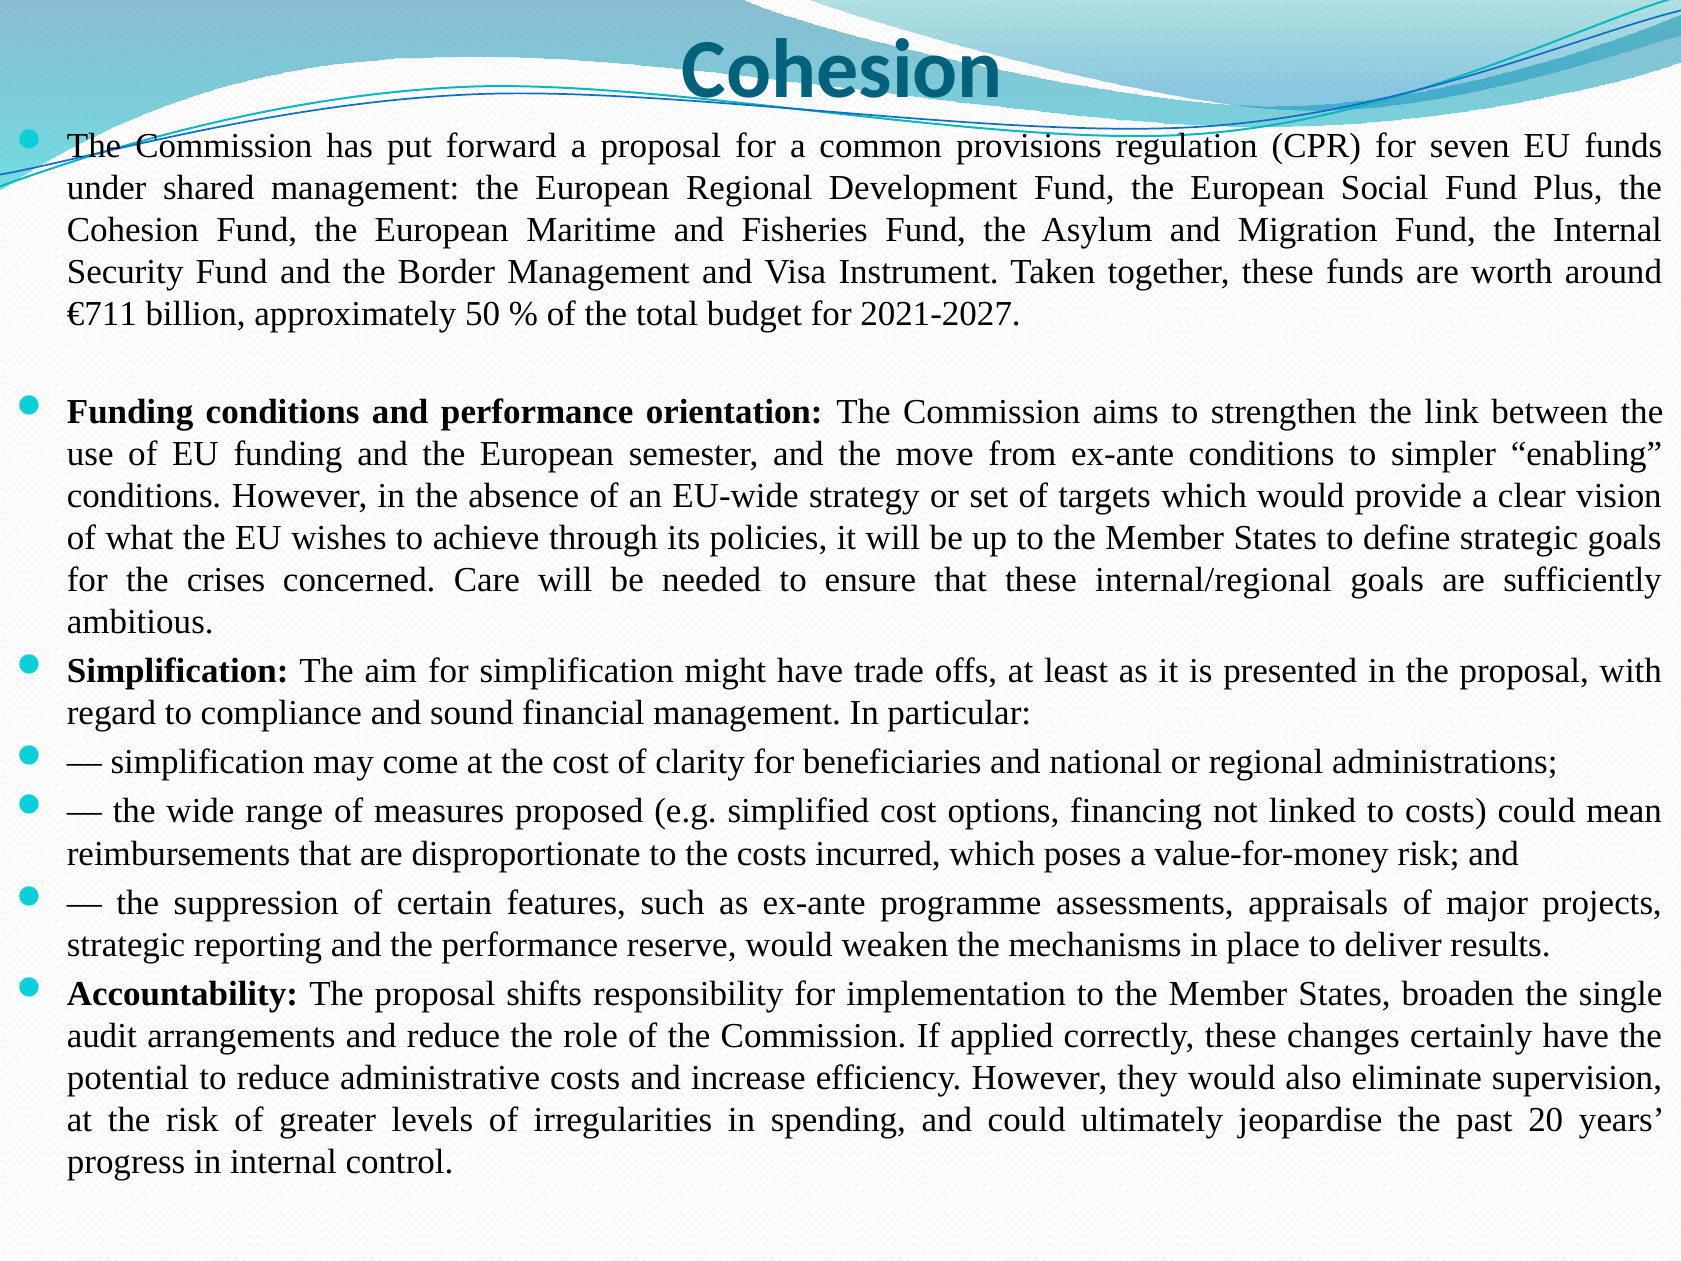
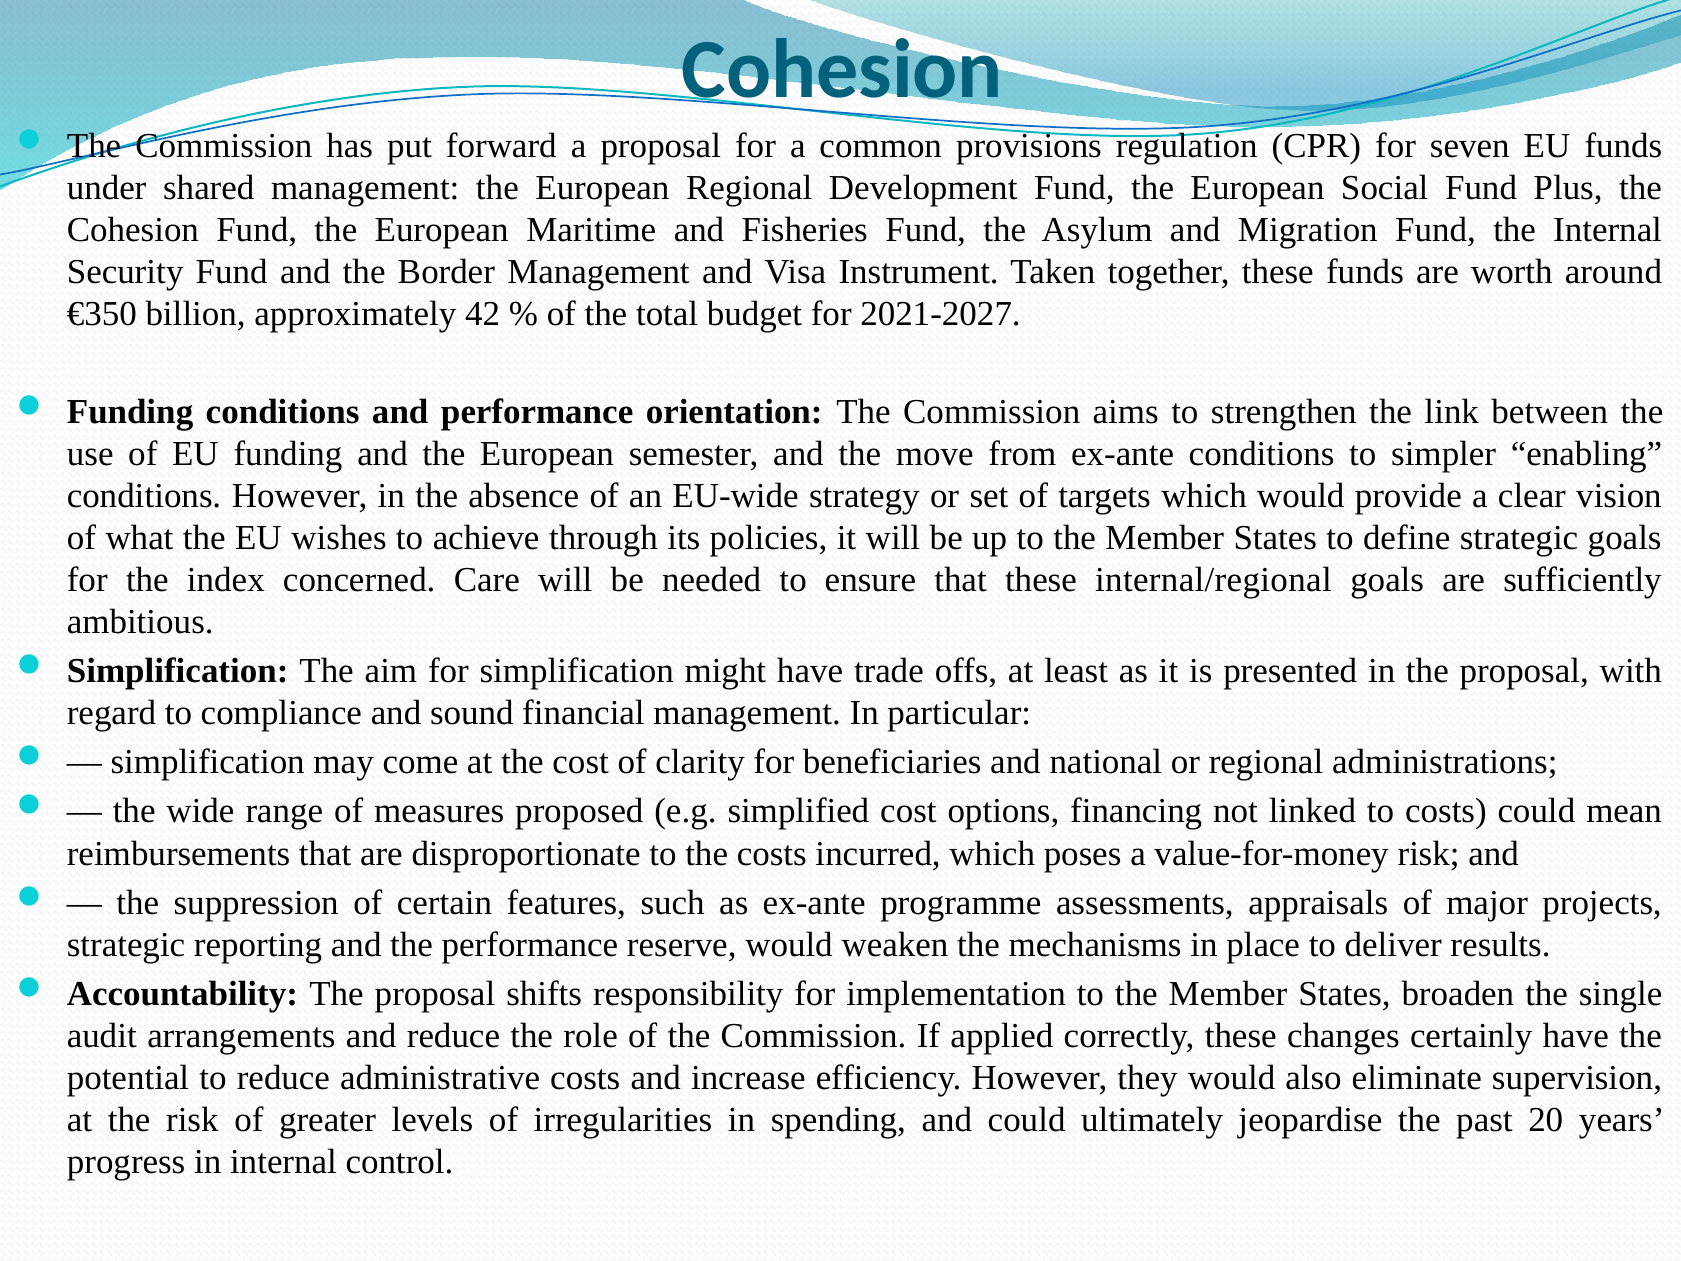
€711: €711 -> €350
50: 50 -> 42
crises: crises -> index
